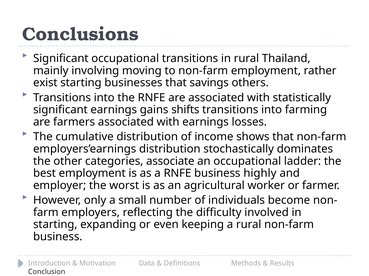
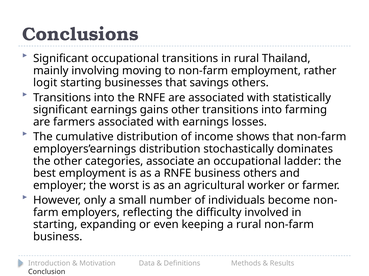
exist: exist -> logit
gains shifts: shifts -> other
business highly: highly -> others
